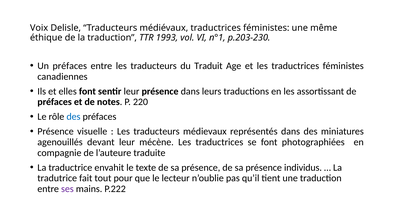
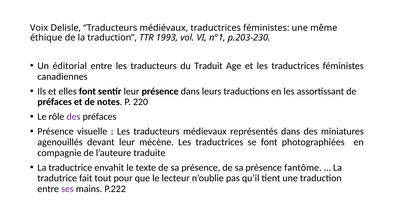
Un préfaces: préfaces -> éditorial
des at (73, 116) colour: blue -> purple
individus: individus -> fantôme
